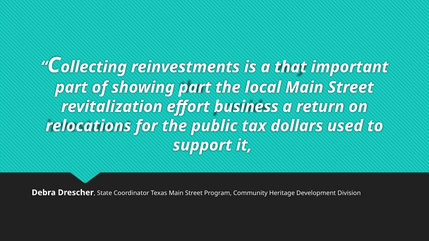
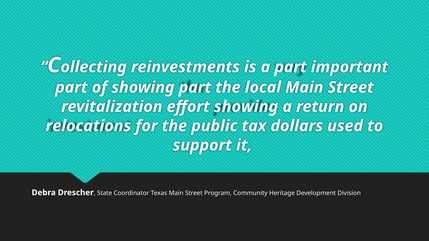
a that: that -> part
effort business: business -> showing
